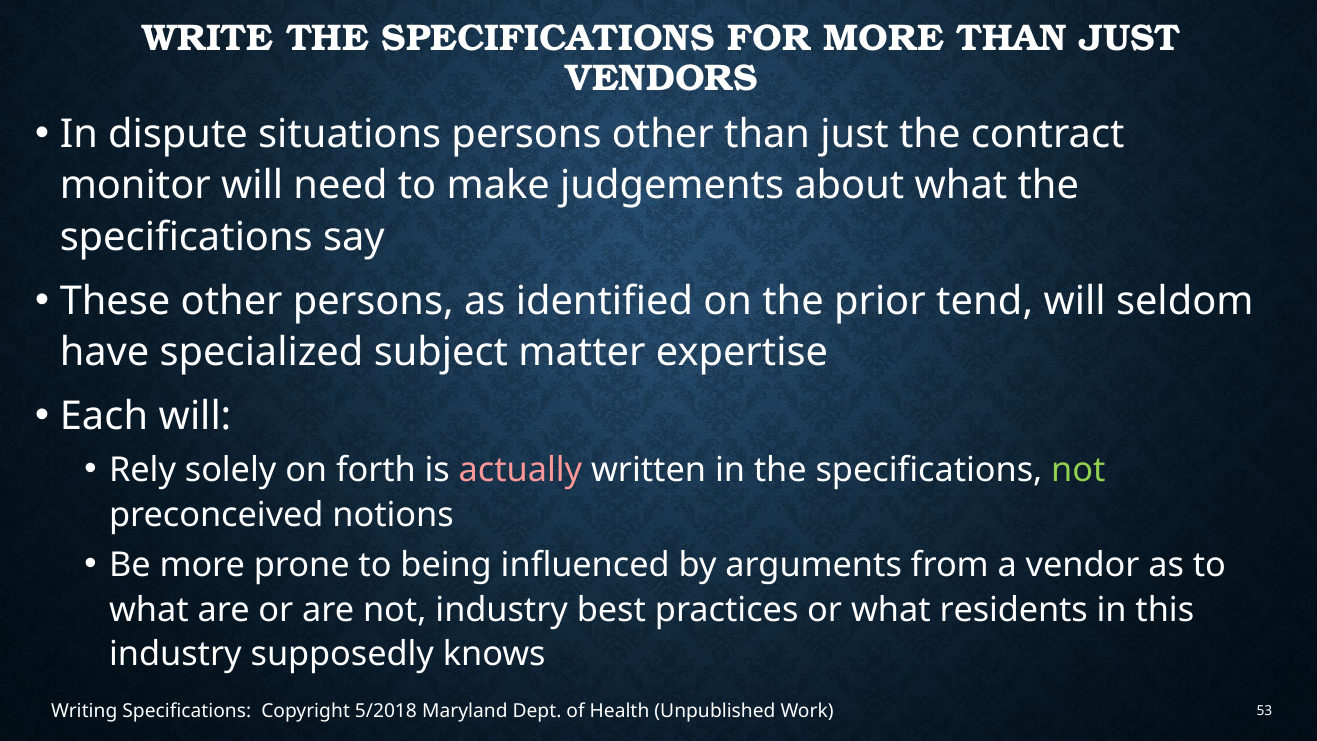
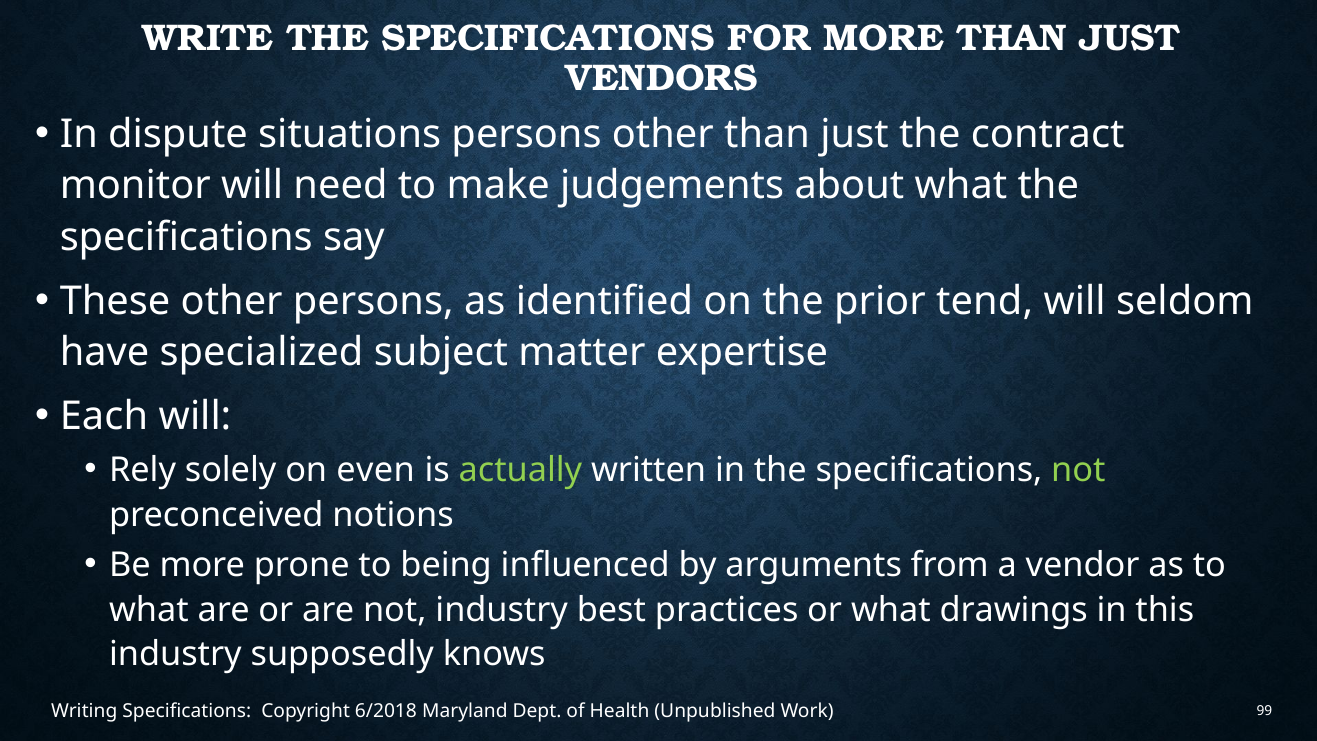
forth: forth -> even
actually colour: pink -> light green
residents: residents -> drawings
5/2018: 5/2018 -> 6/2018
53: 53 -> 99
